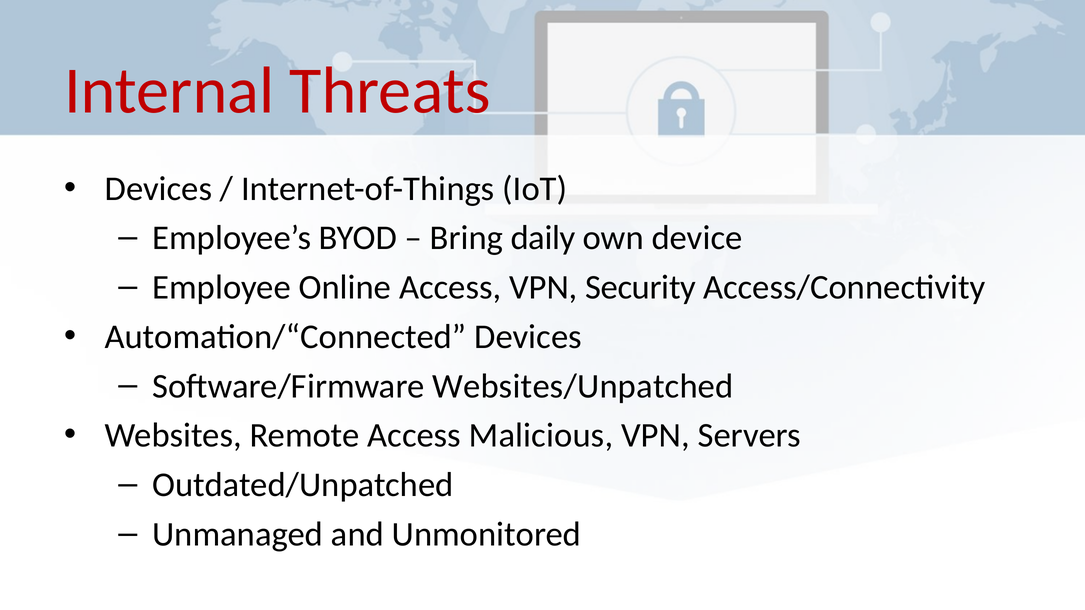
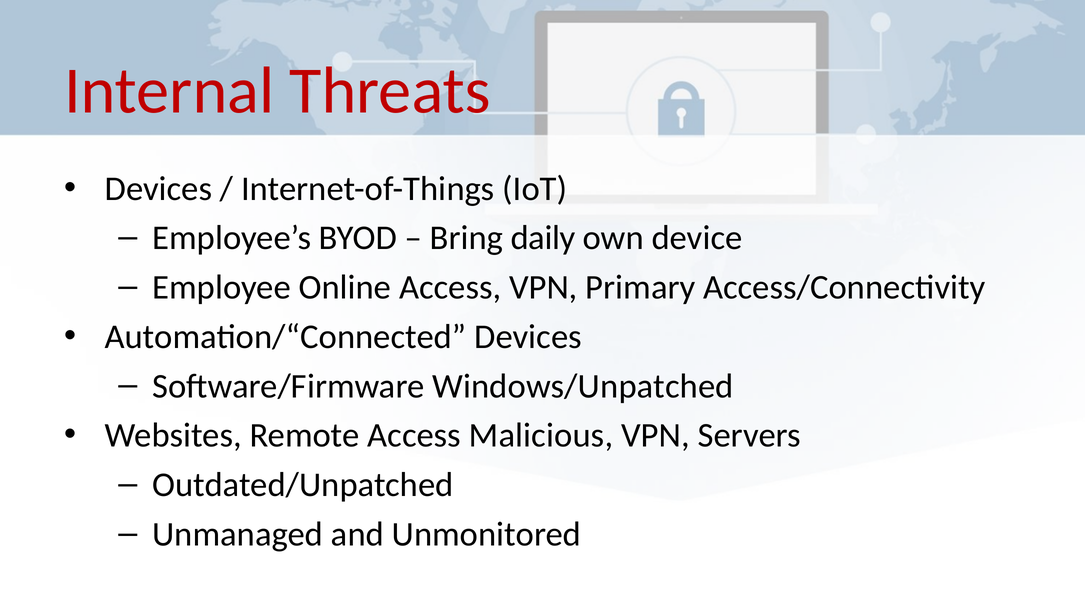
Security: Security -> Primary
Websites/Unpatched: Websites/Unpatched -> Windows/Unpatched
